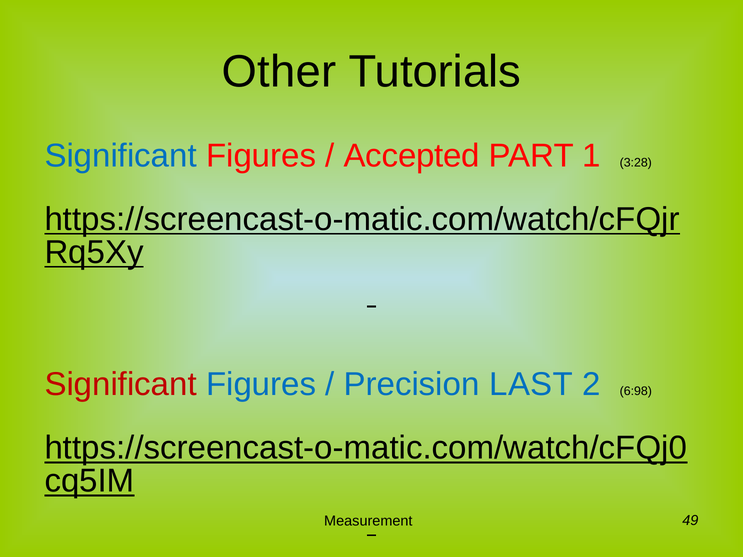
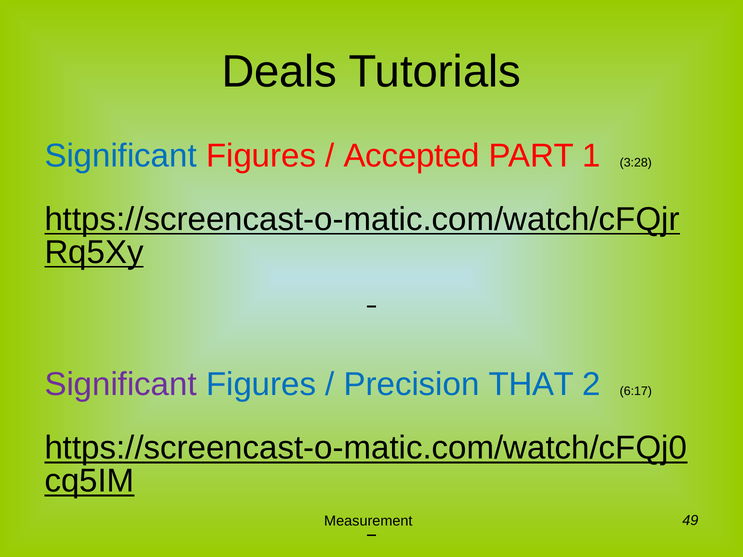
Other: Other -> Deals
Significant at (121, 385) colour: red -> purple
LAST: LAST -> THAT
6:98: 6:98 -> 6:17
